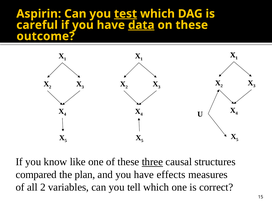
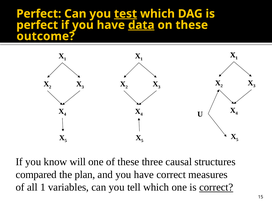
Aspirin at (39, 14): Aspirin -> Perfect
careful at (37, 25): careful -> perfect
like: like -> will
three underline: present -> none
have effects: effects -> correct
all 2: 2 -> 1
correct at (216, 187) underline: none -> present
